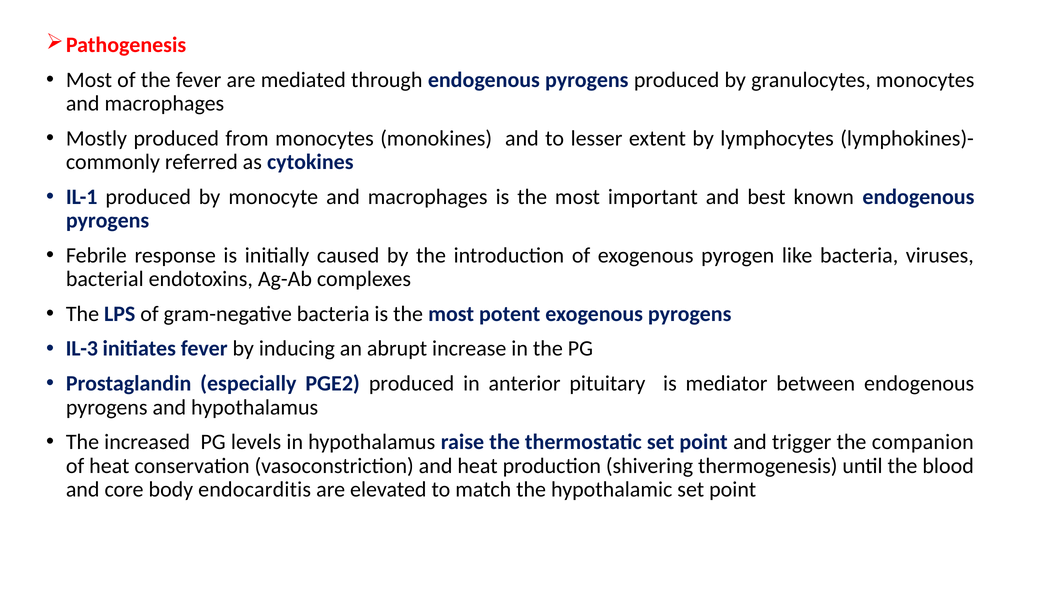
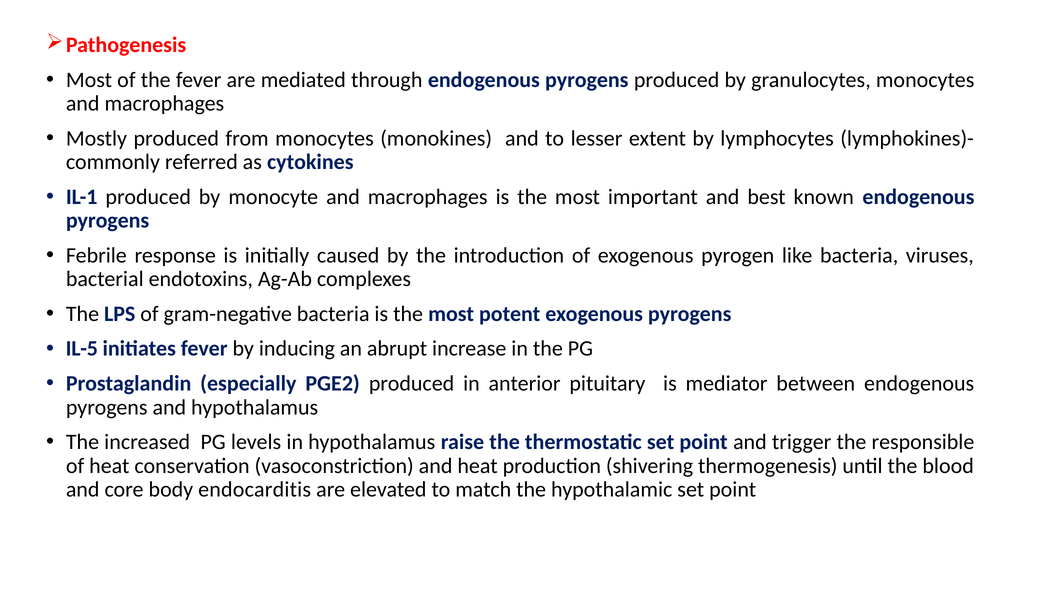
IL-3: IL-3 -> IL-5
companion: companion -> responsible
